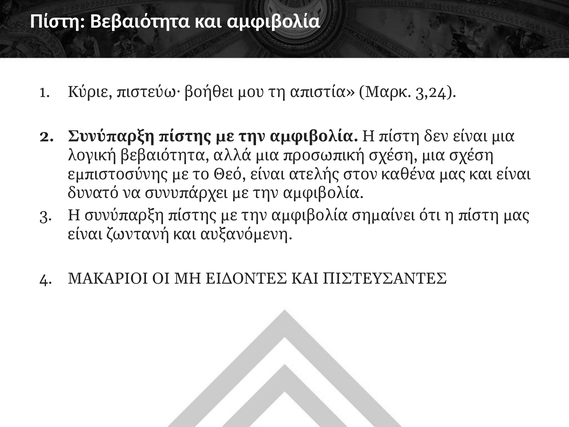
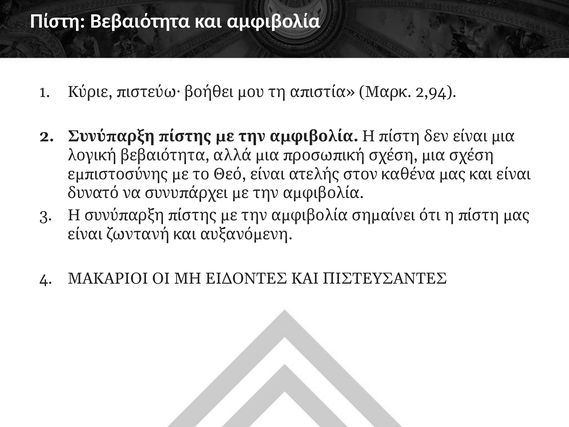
3,24: 3,24 -> 2,94
